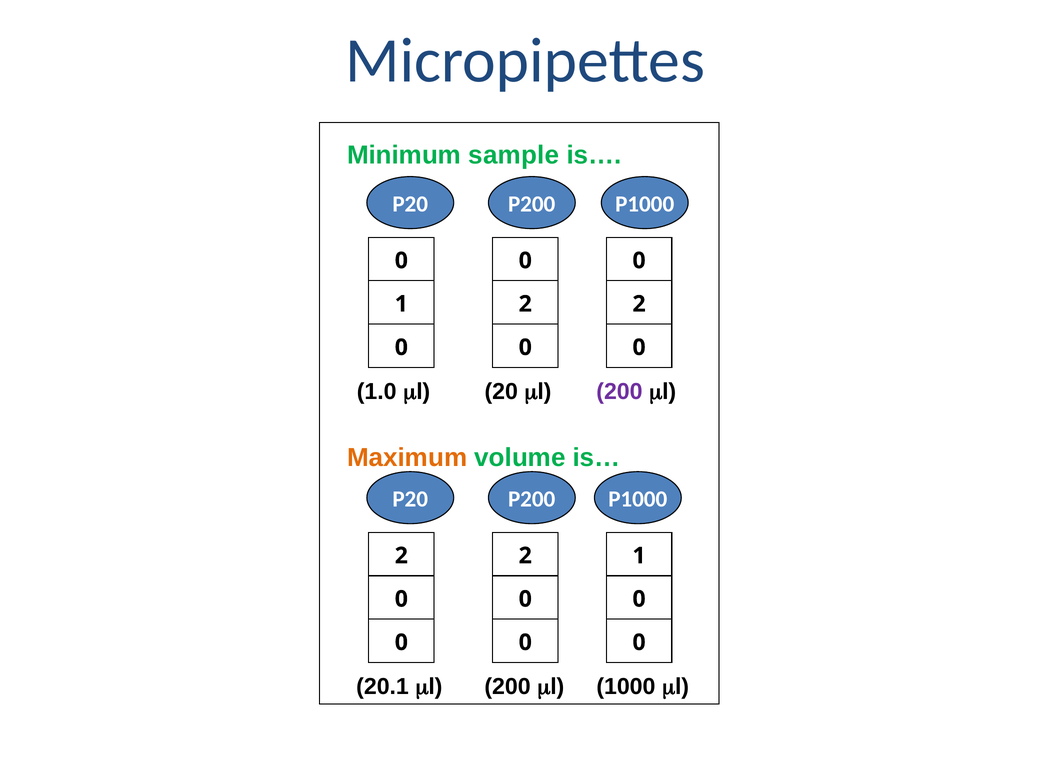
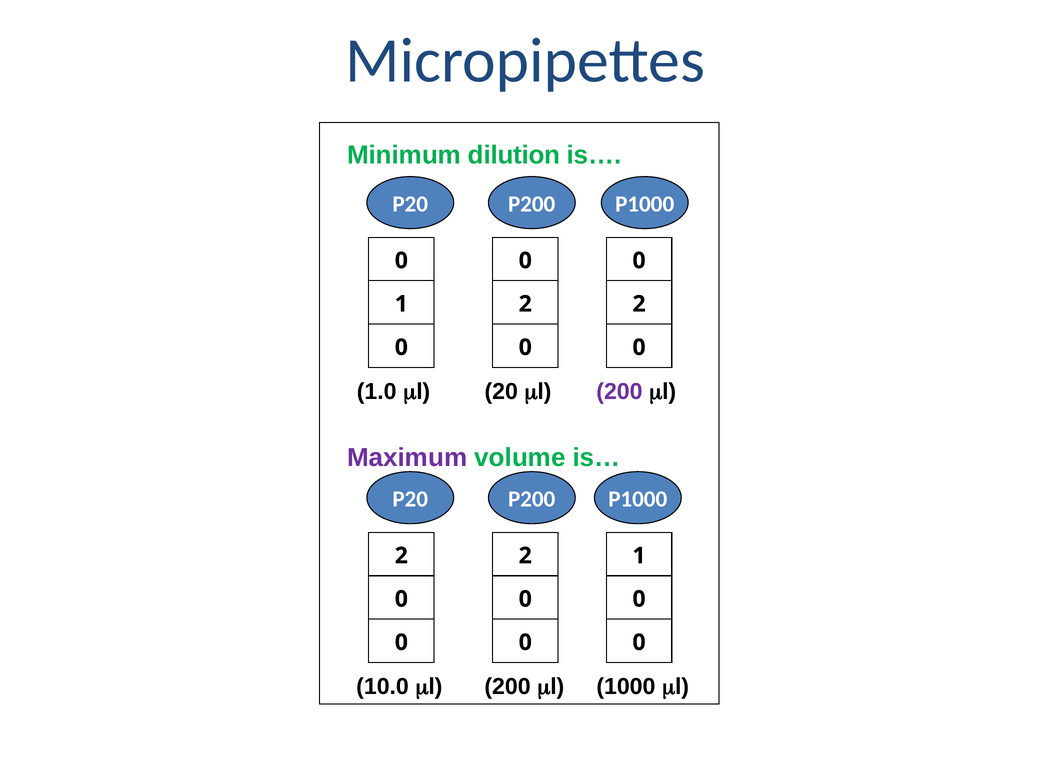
sample: sample -> dilution
Maximum colour: orange -> purple
20.1: 20.1 -> 10.0
